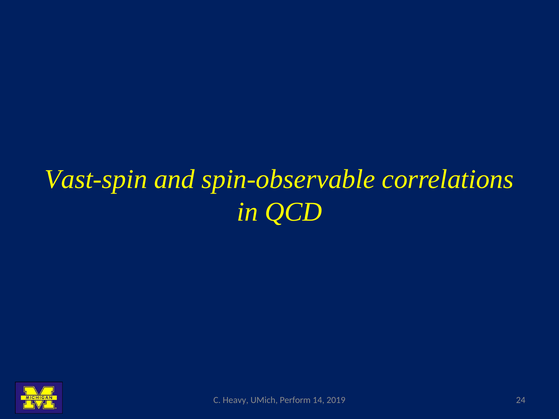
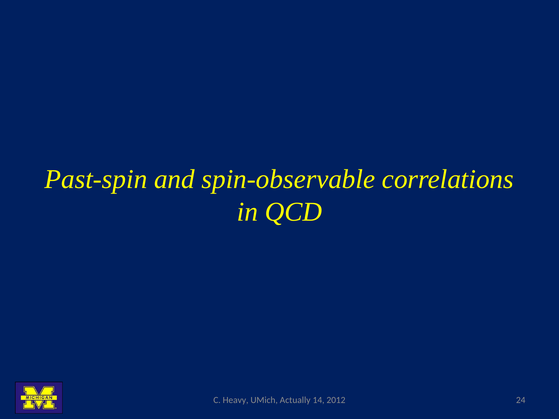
Vast-spin: Vast-spin -> Past-spin
Perform: Perform -> Actually
2019: 2019 -> 2012
